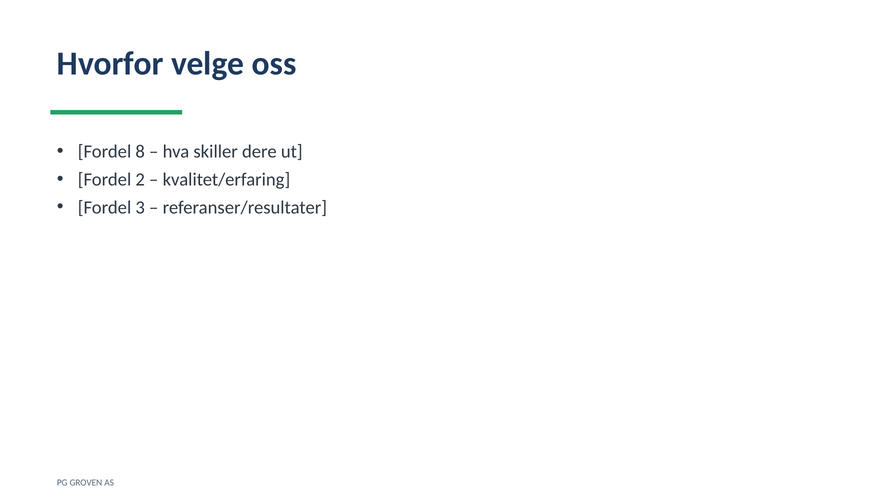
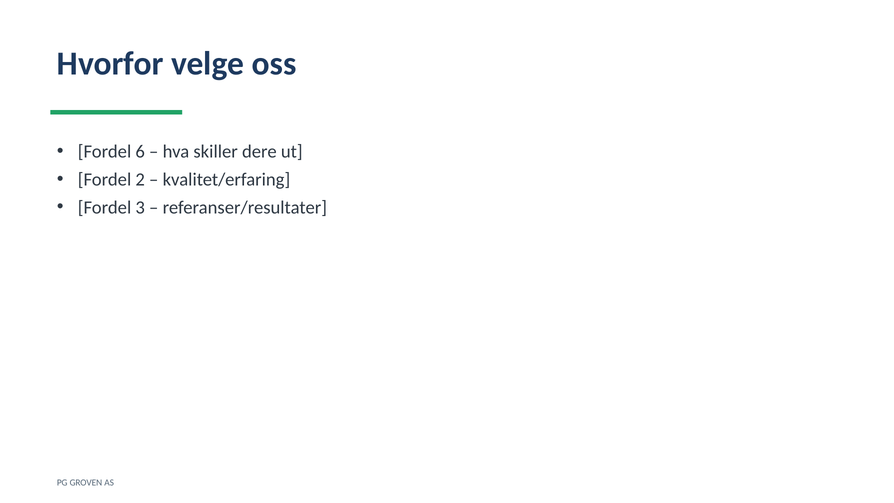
8: 8 -> 6
